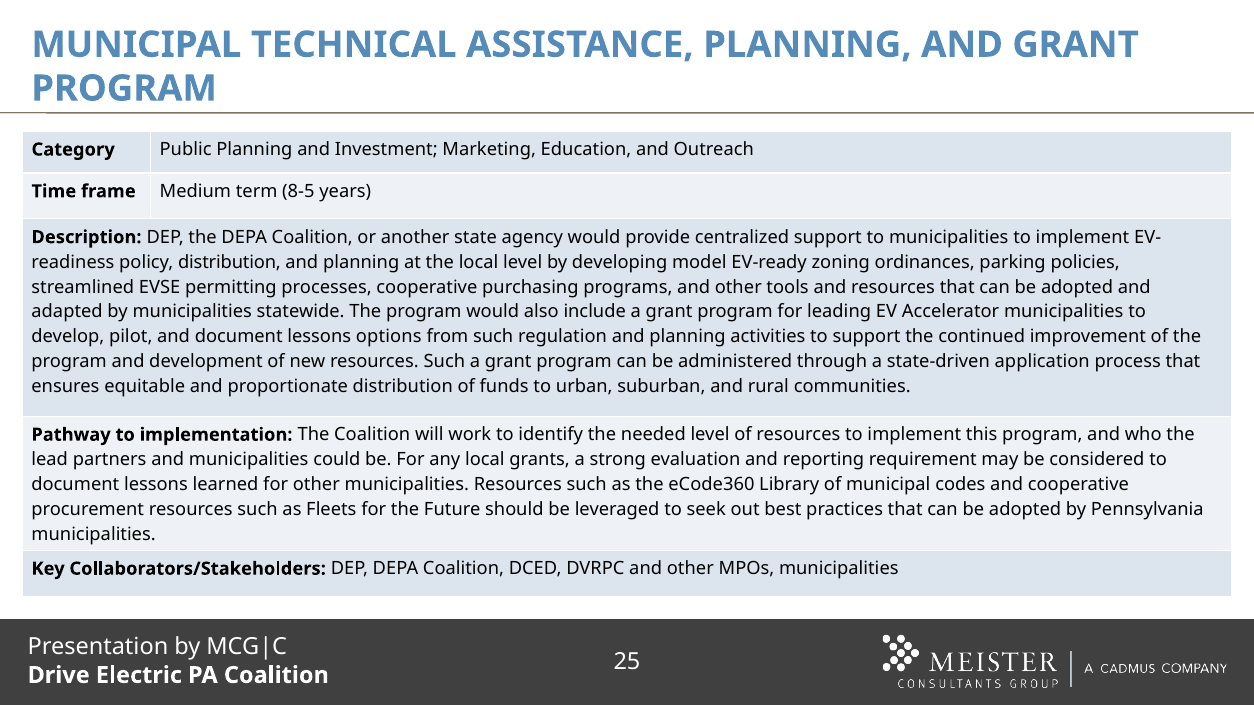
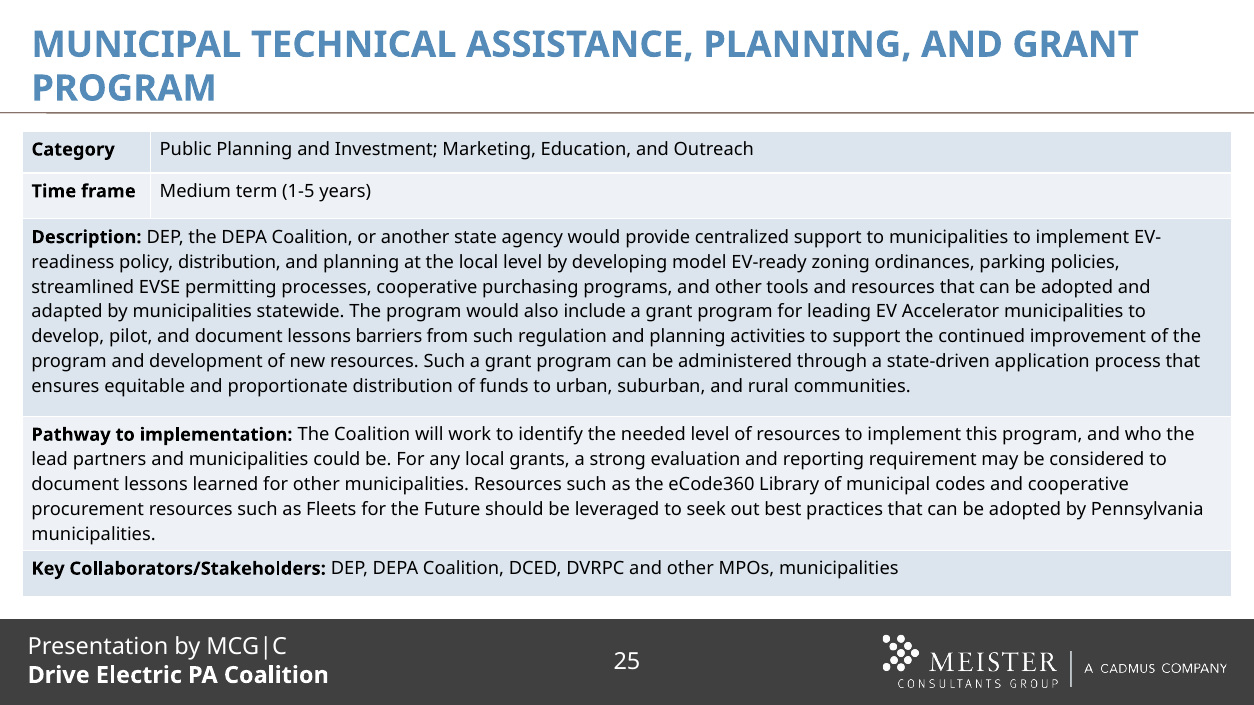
8-5: 8-5 -> 1-5
options: options -> barriers
